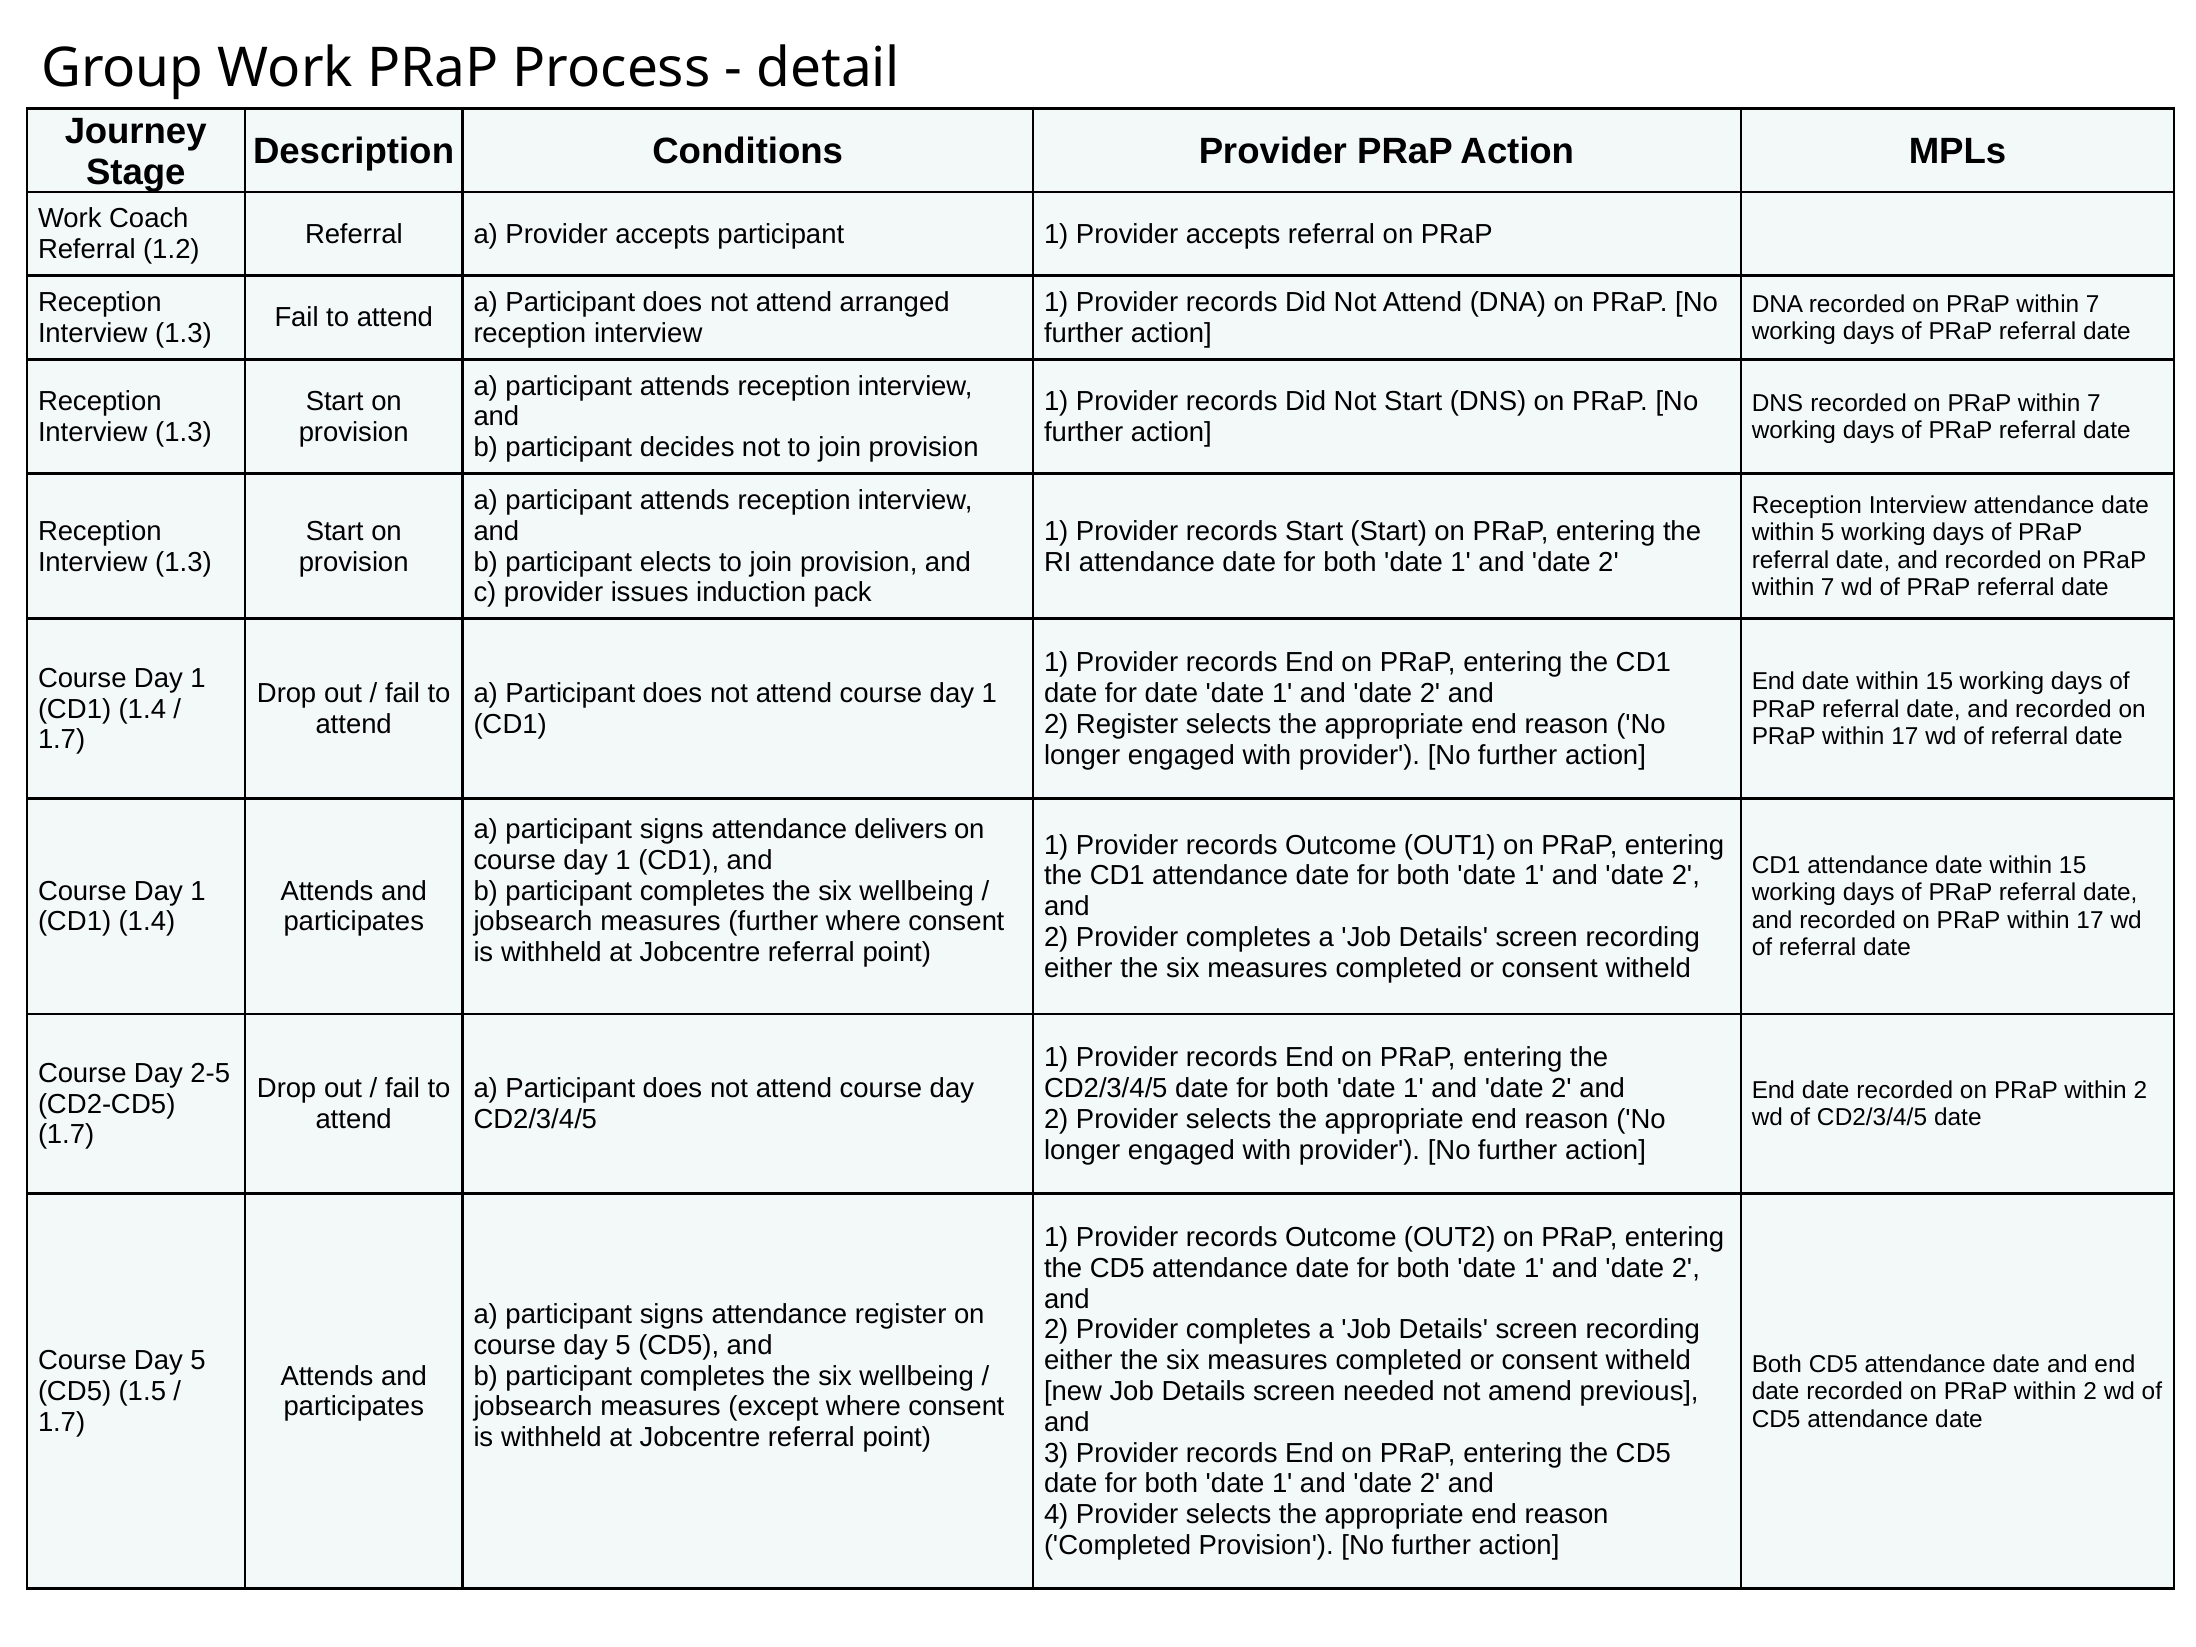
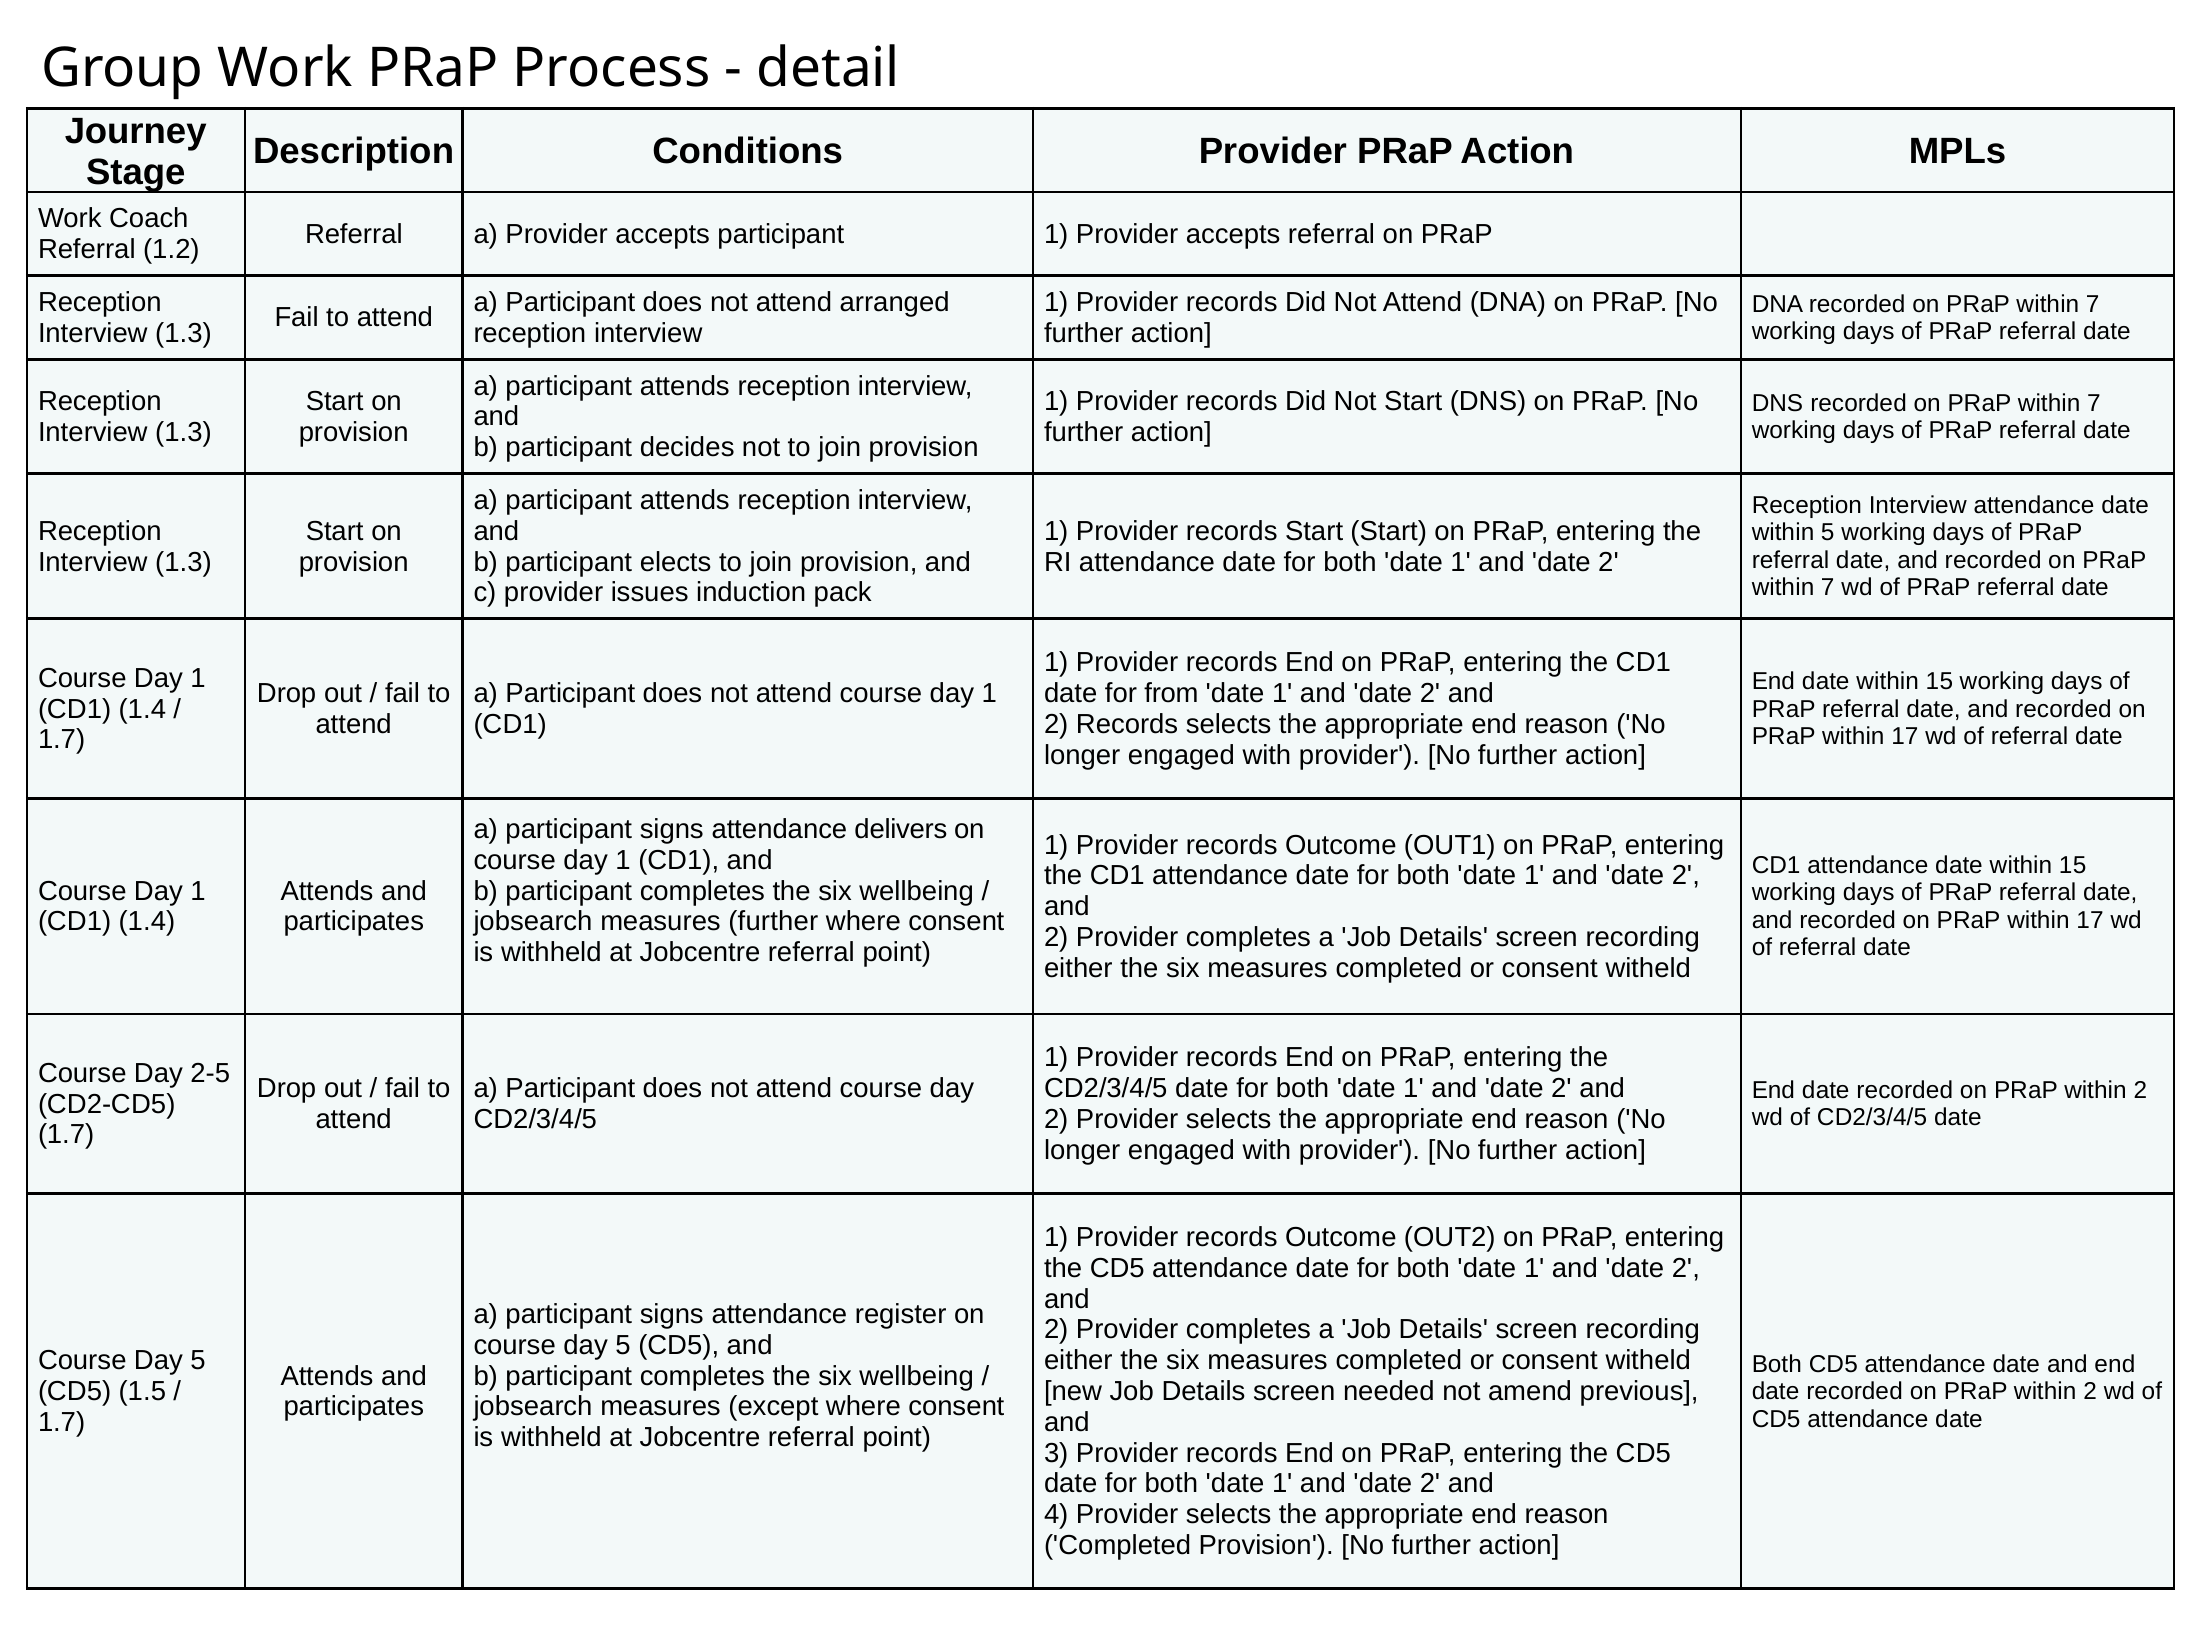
for date: date -> from
2 Register: Register -> Records
